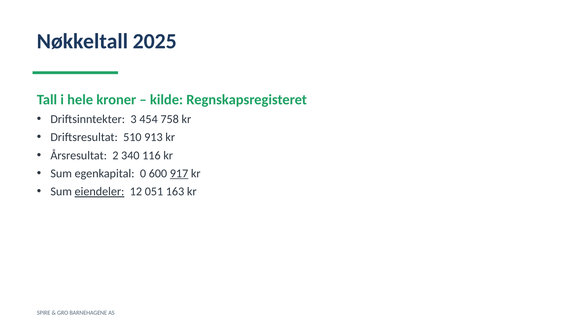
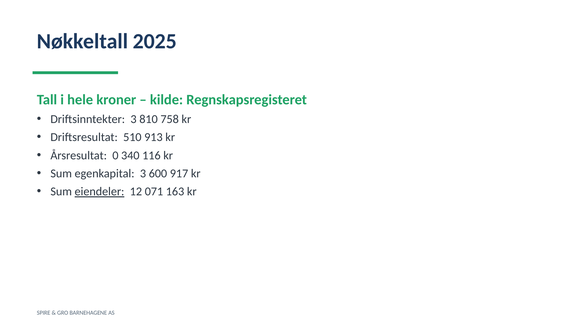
454: 454 -> 810
2: 2 -> 0
egenkapital 0: 0 -> 3
917 underline: present -> none
051: 051 -> 071
